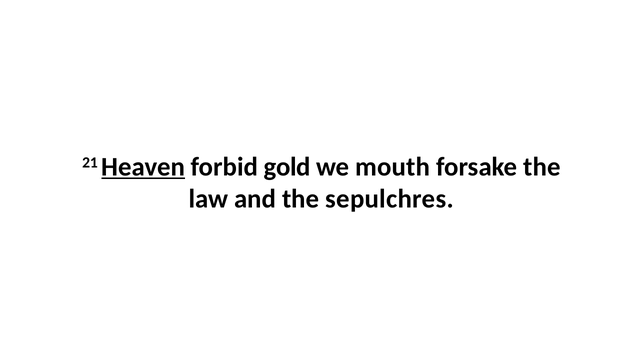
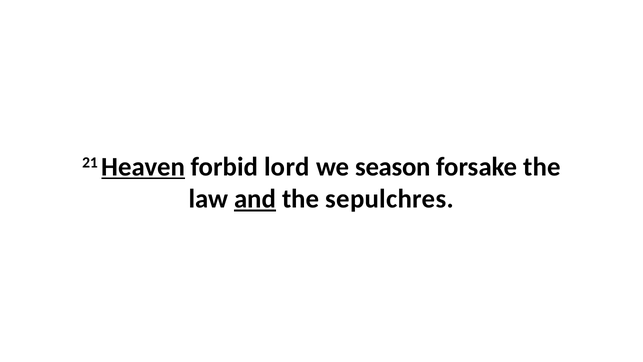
gold: gold -> lord
mouth: mouth -> season
and underline: none -> present
